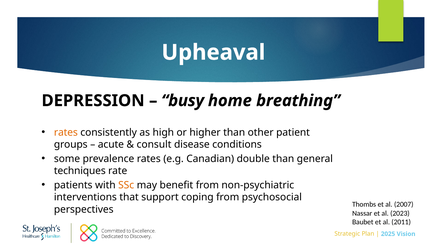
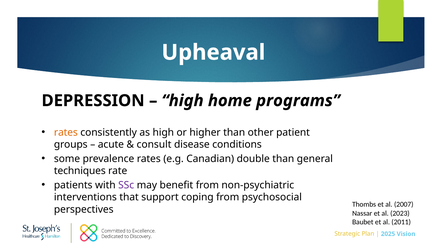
busy at (183, 101): busy -> high
breathing: breathing -> programs
SSc colour: orange -> purple
